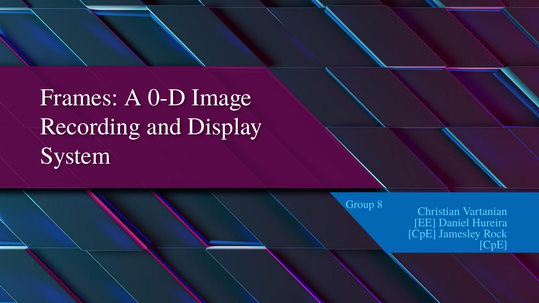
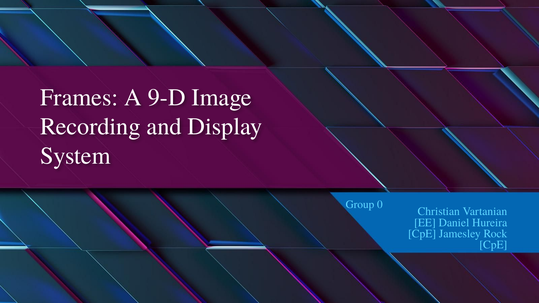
0-D: 0-D -> 9-D
8: 8 -> 0
